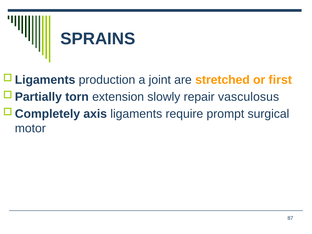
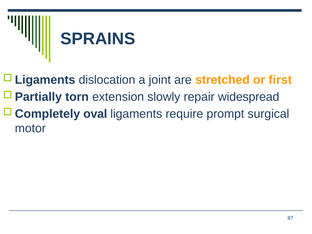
production: production -> dislocation
vasculosus: vasculosus -> widespread
axis: axis -> oval
